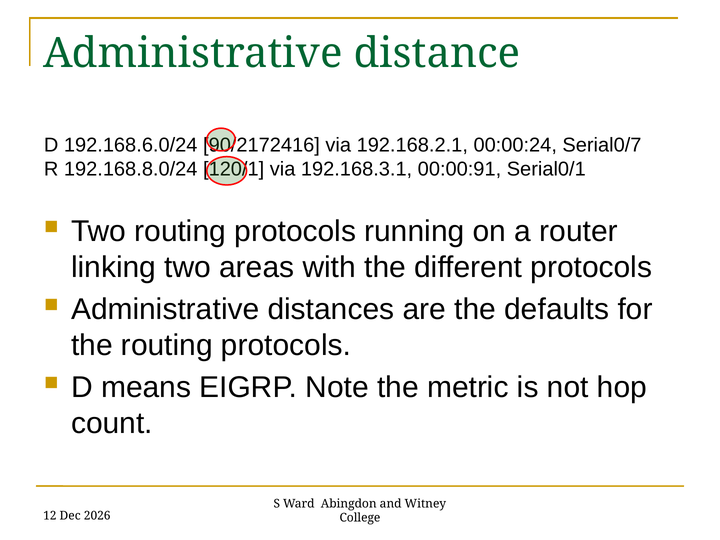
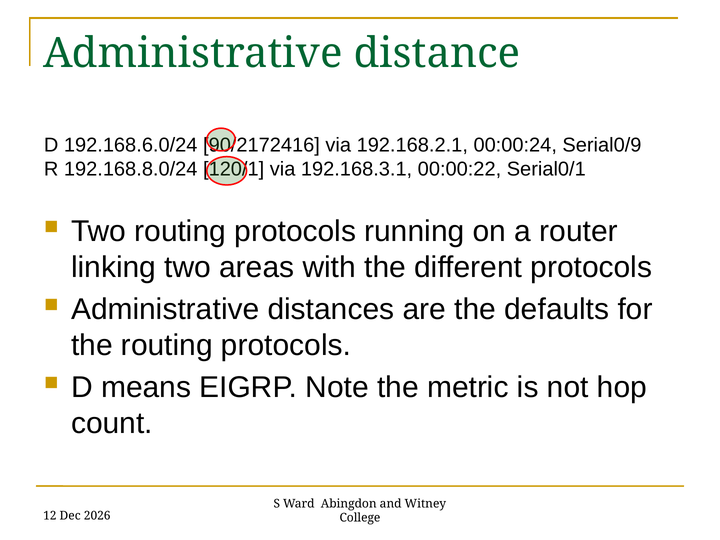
Serial0/7: Serial0/7 -> Serial0/9
00:00:91: 00:00:91 -> 00:00:22
